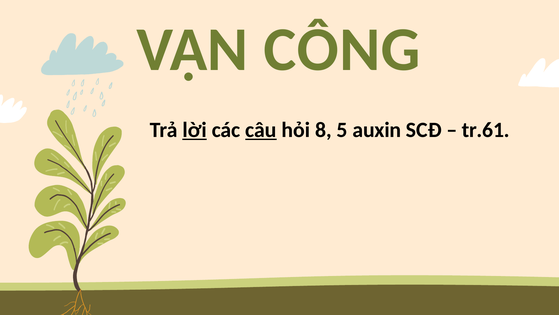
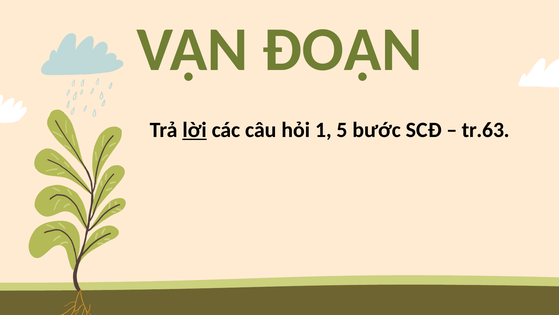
CÔNG: CÔNG -> ĐOẠN
câu underline: present -> none
8: 8 -> 1
auxin: auxin -> bước
tr.61: tr.61 -> tr.63
